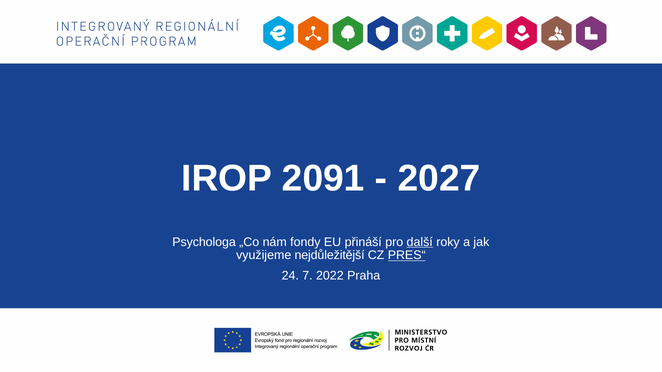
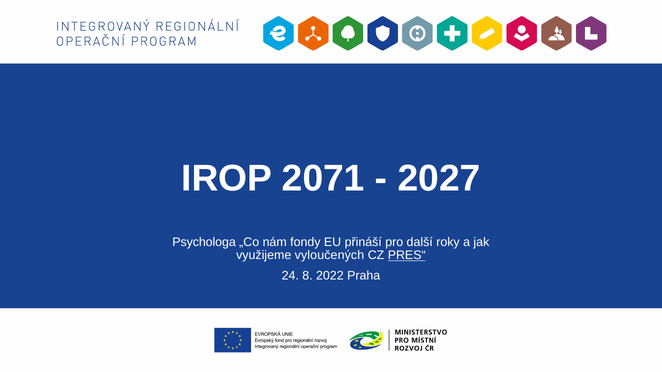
2091: 2091 -> 2071
další underline: present -> none
nejdůležitější: nejdůležitější -> vyloučených
7: 7 -> 8
